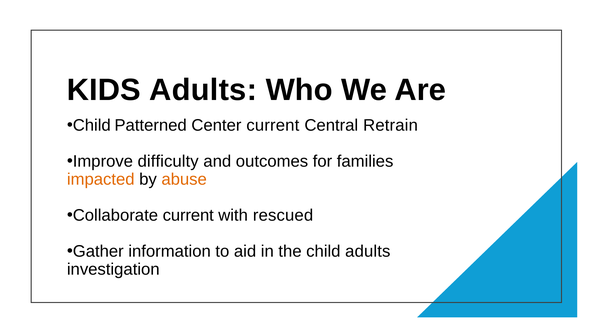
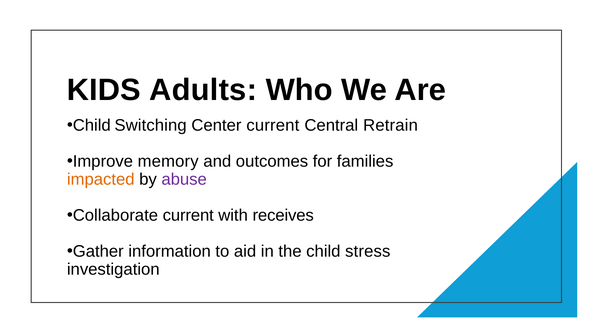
Patterned: Patterned -> Switching
difficulty: difficulty -> memory
abuse colour: orange -> purple
rescued: rescued -> receives
child adults: adults -> stress
